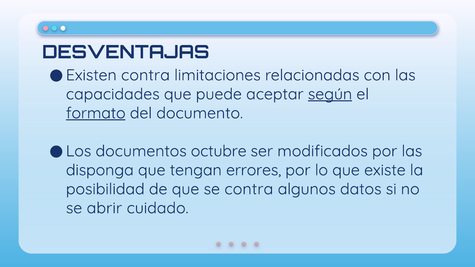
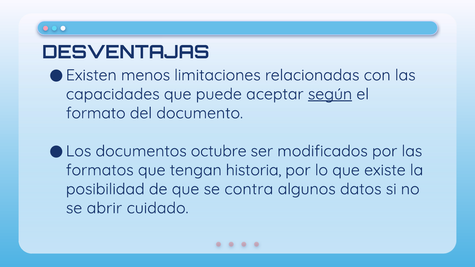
contra at (145, 75): contra -> menos
formato underline: present -> none
disponga: disponga -> formatos
errores: errores -> historia
